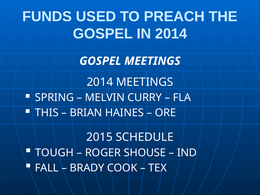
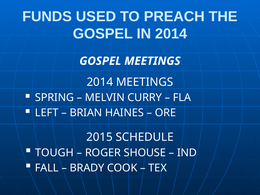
THIS: THIS -> LEFT
